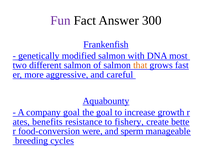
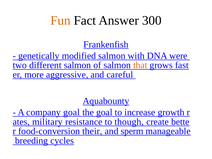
Fun colour: purple -> orange
most: most -> were
benefits: benefits -> military
fishery: fishery -> though
were: were -> their
